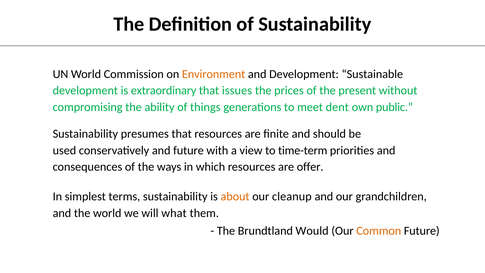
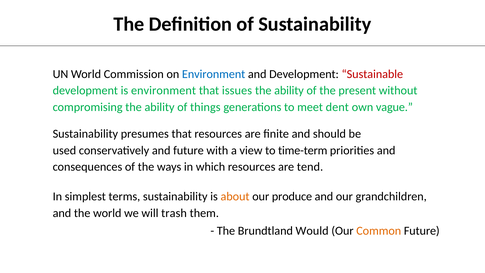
Environment at (214, 74) colour: orange -> blue
Sustainable colour: black -> red
is extraordinary: extraordinary -> environment
prices at (289, 91): prices -> ability
public: public -> vague
offer: offer -> tend
cleanup: cleanup -> produce
what: what -> trash
